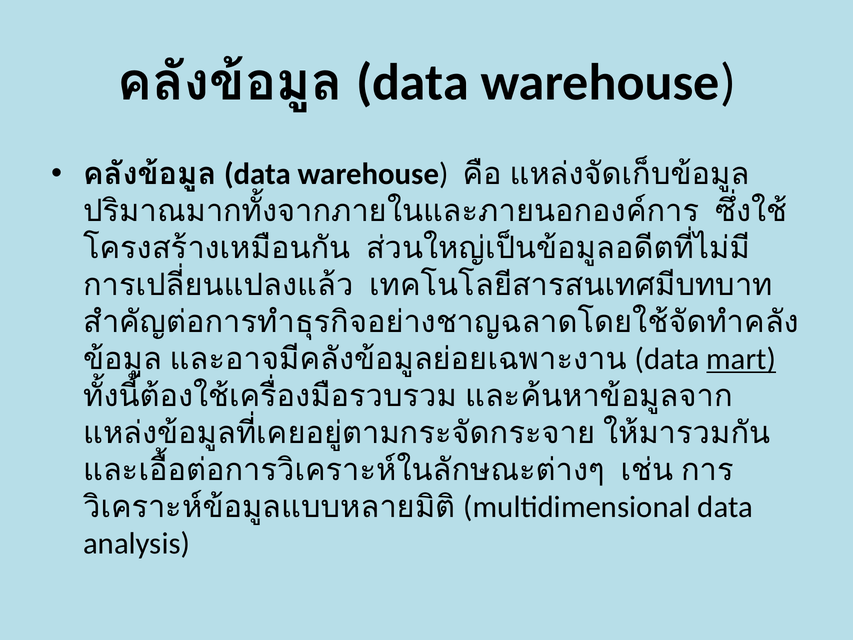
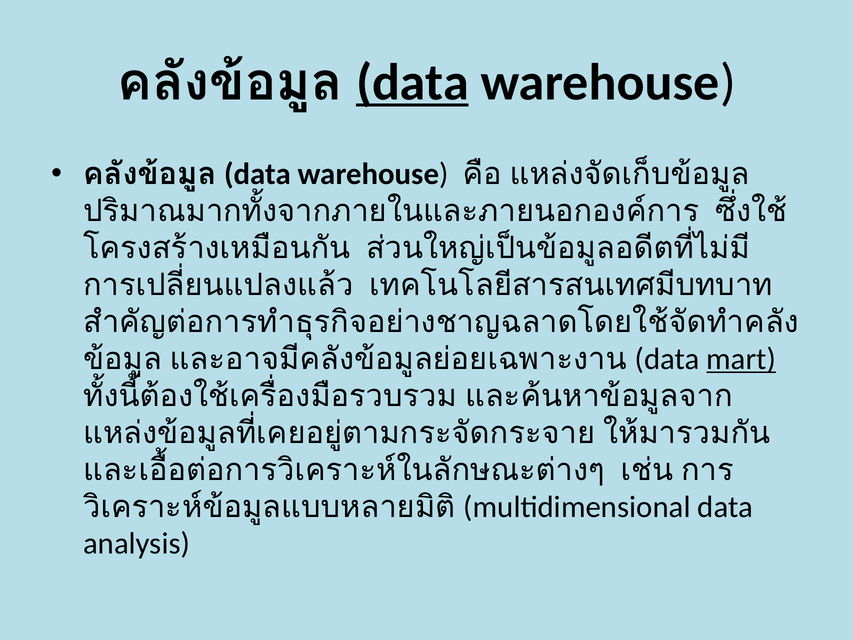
data at (413, 83) underline: none -> present
